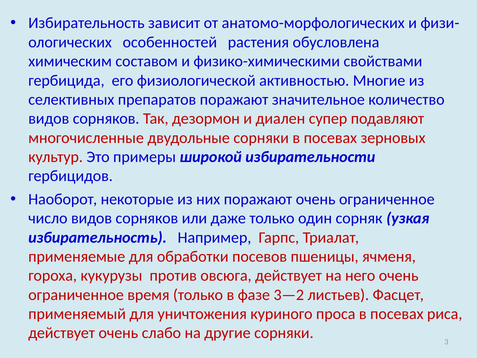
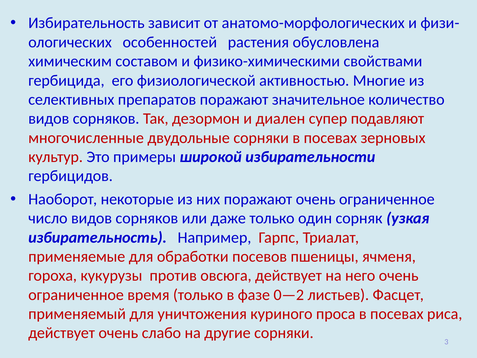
3—2: 3—2 -> 0—2
